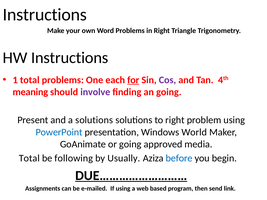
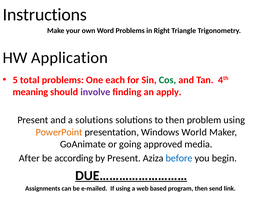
HW Instructions: Instructions -> Application
1: 1 -> 5
for underline: present -> none
Cos colour: purple -> green
an going: going -> apply
to right: right -> then
PowerPoint colour: blue -> orange
Total at (29, 158): Total -> After
following: following -> according
by Usually: Usually -> Present
